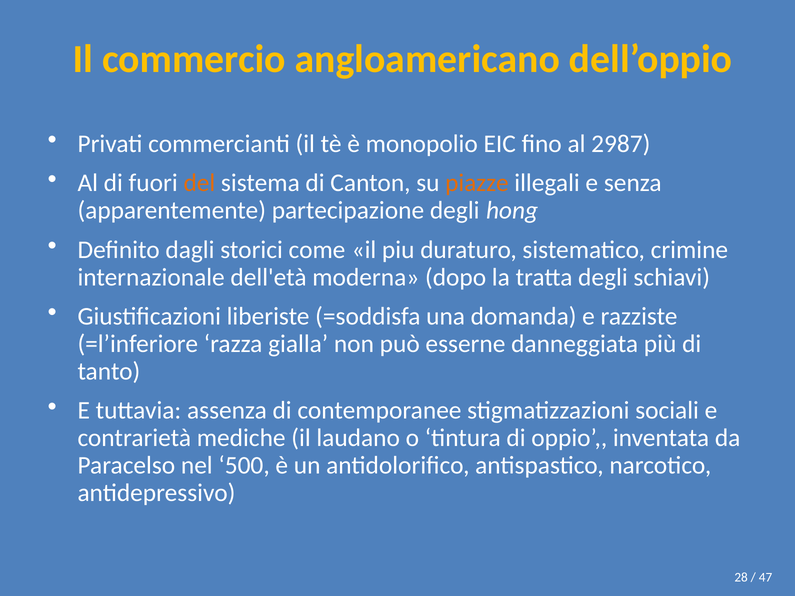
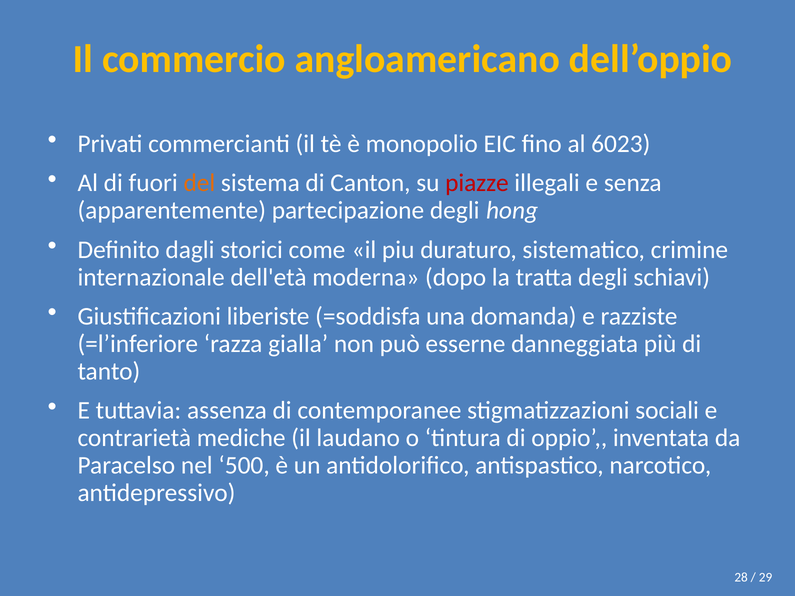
2987: 2987 -> 6023
piazze colour: orange -> red
47: 47 -> 29
